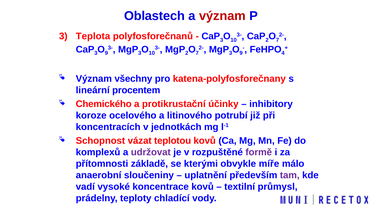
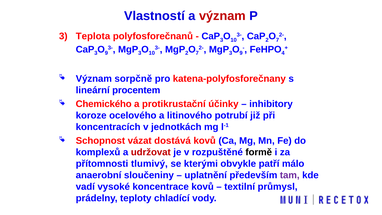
Oblastech: Oblastech -> Vlastností
všechny: všechny -> sorpčně
teplotou: teplotou -> dostává
udržovat colour: purple -> red
formě colour: purple -> black
základě: základě -> tlumivý
míře: míře -> patří
